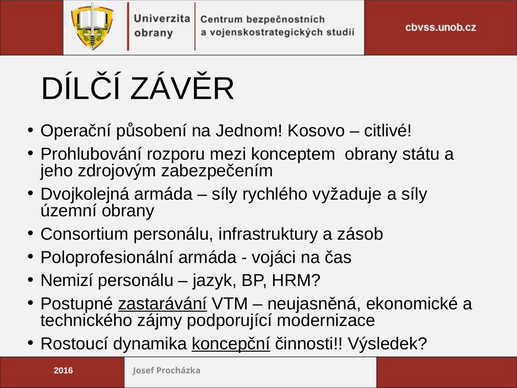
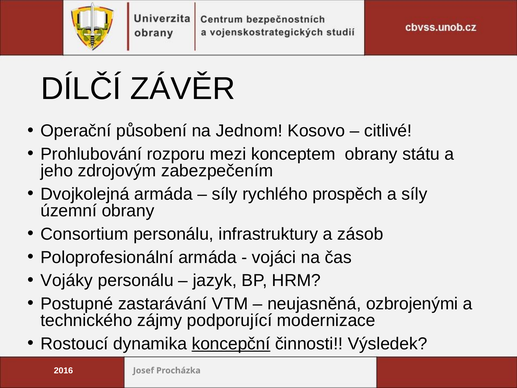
vyžaduje: vyžaduje -> prospěch
Nemizí: Nemizí -> Vojáky
zastarávání underline: present -> none
ekonomické: ekonomické -> ozbrojenými
